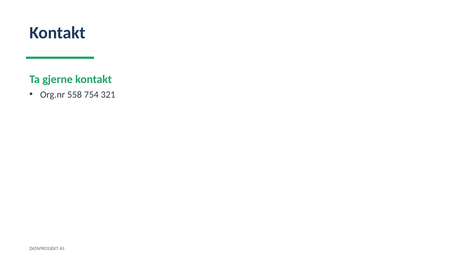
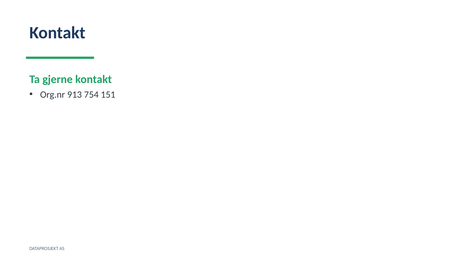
558: 558 -> 913
321: 321 -> 151
